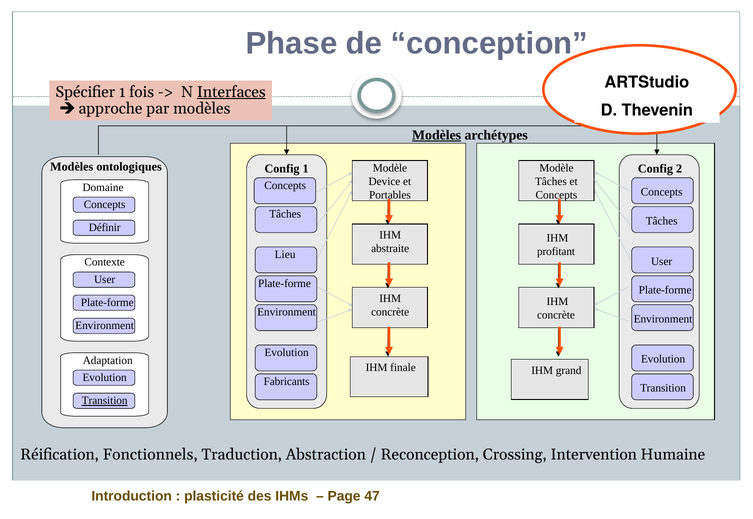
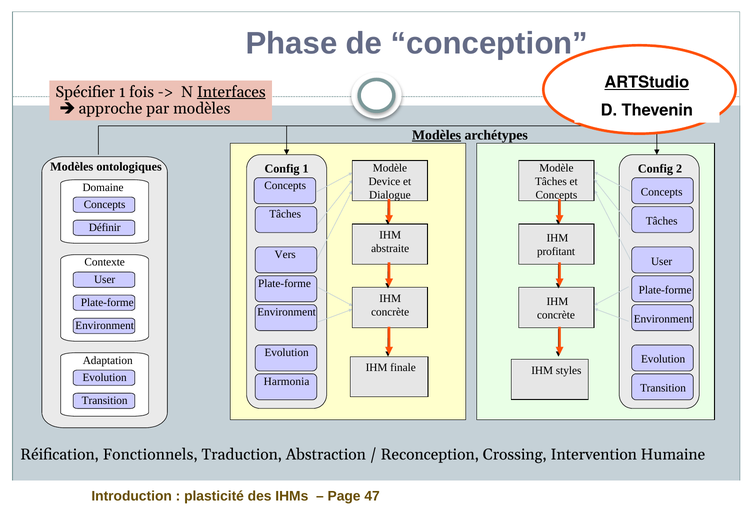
ARTStudio underline: none -> present
Portables: Portables -> Dialogue
Lieu: Lieu -> Vers
grand: grand -> styles
Fabricants: Fabricants -> Harmonia
Transition at (105, 401) underline: present -> none
